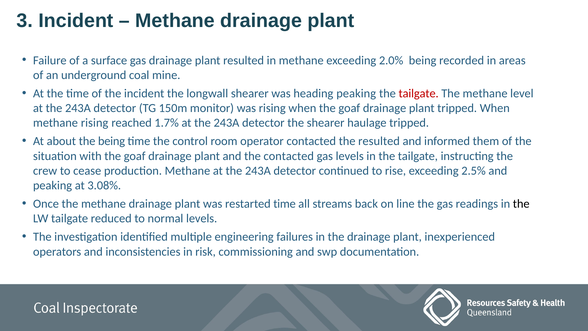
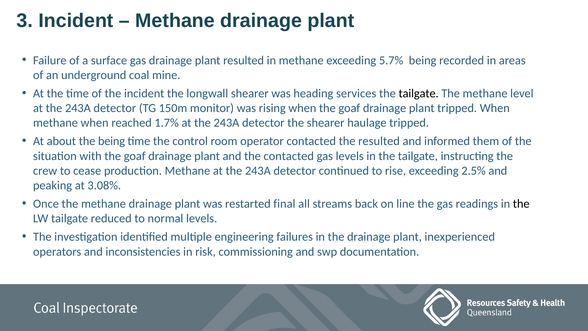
2.0%: 2.0% -> 5.7%
heading peaking: peaking -> services
tailgate at (419, 93) colour: red -> black
methane rising: rising -> when
restarted time: time -> final
